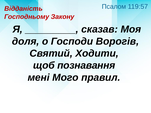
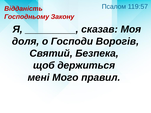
Ходити: Ходити -> Безпека
познавання: познавання -> держиться
